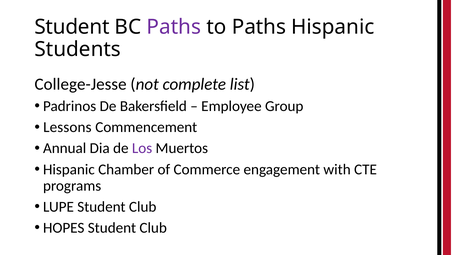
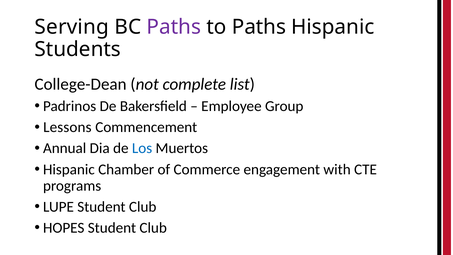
Student at (72, 27): Student -> Serving
College-Jesse: College-Jesse -> College-Dean
Los colour: purple -> blue
